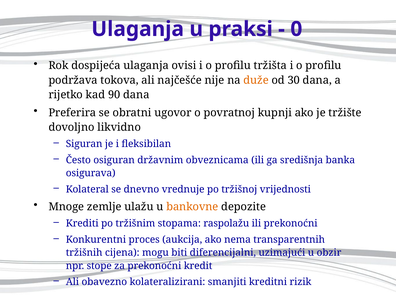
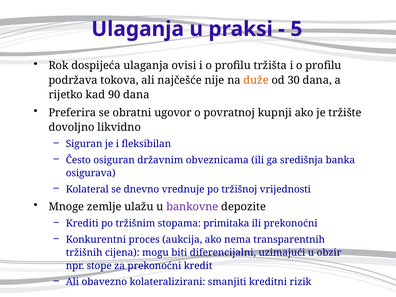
0: 0 -> 5
bankovne colour: orange -> purple
raspolažu: raspolažu -> primitaka
